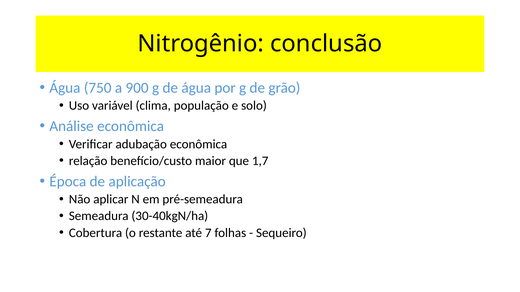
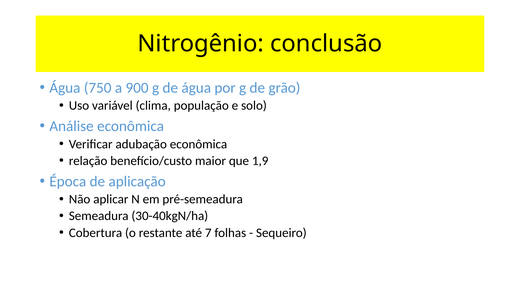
1,7: 1,7 -> 1,9
